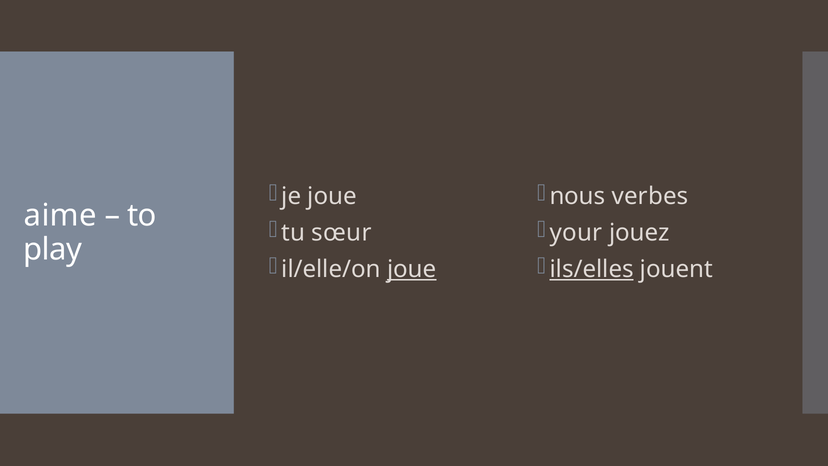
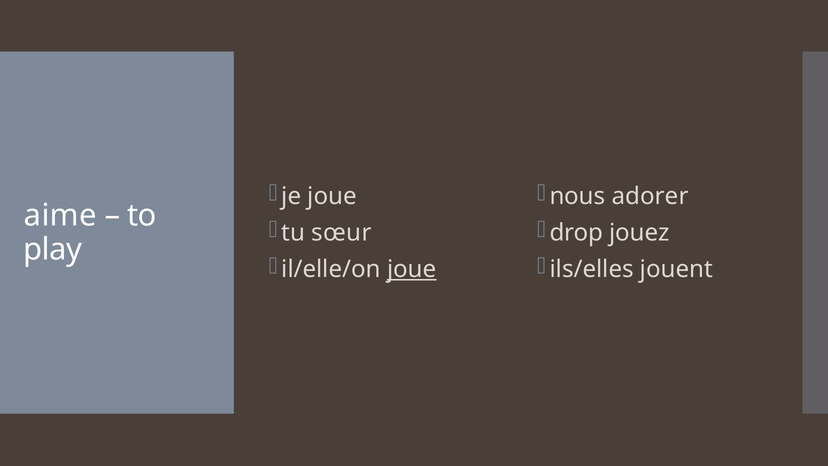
verbes: verbes -> adorer
your: your -> drop
ils/elles underline: present -> none
